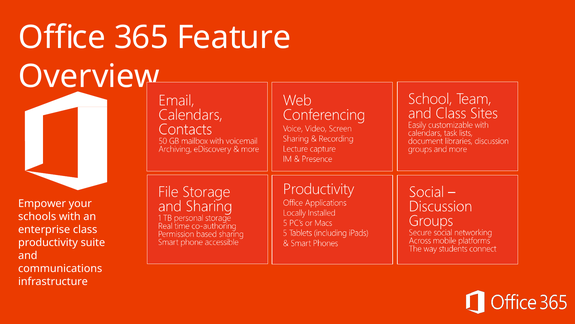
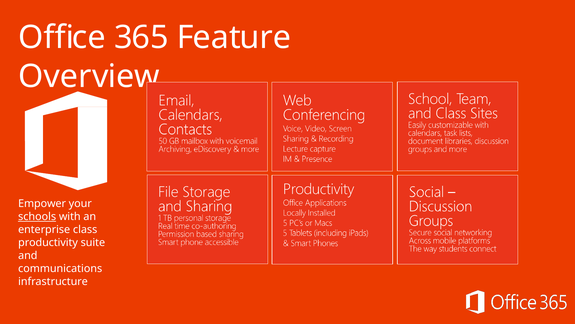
schools underline: none -> present
